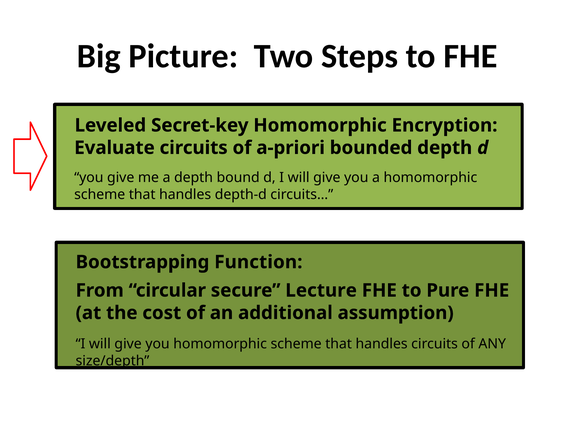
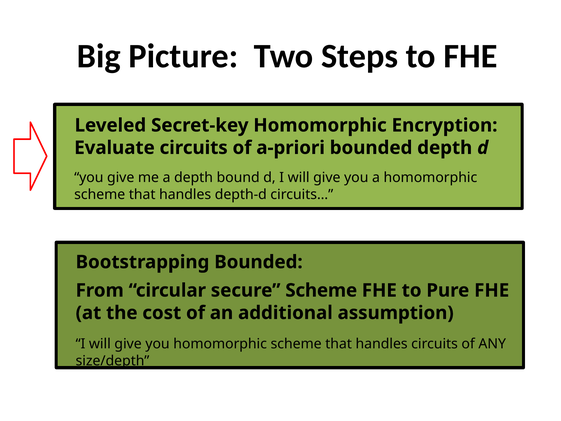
Bootstrapping Function: Function -> Bounded
secure Lecture: Lecture -> Scheme
